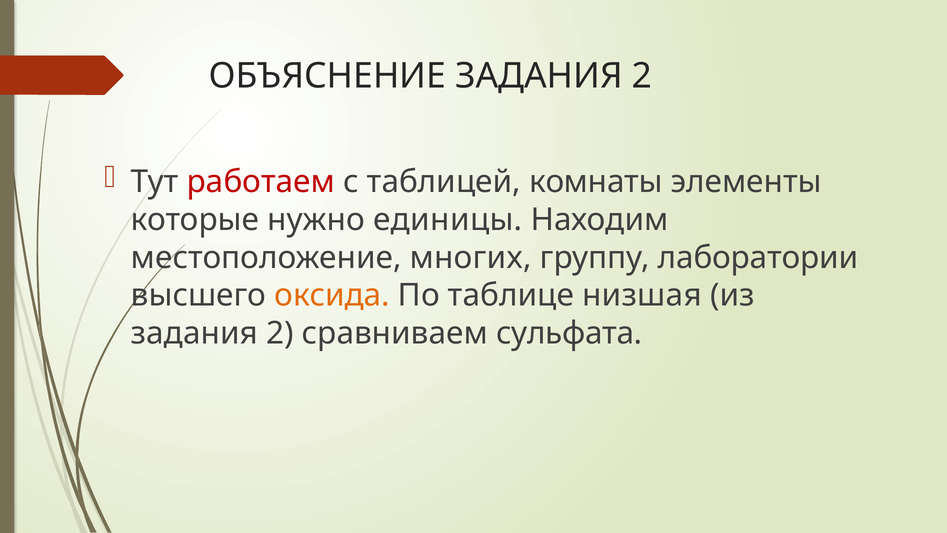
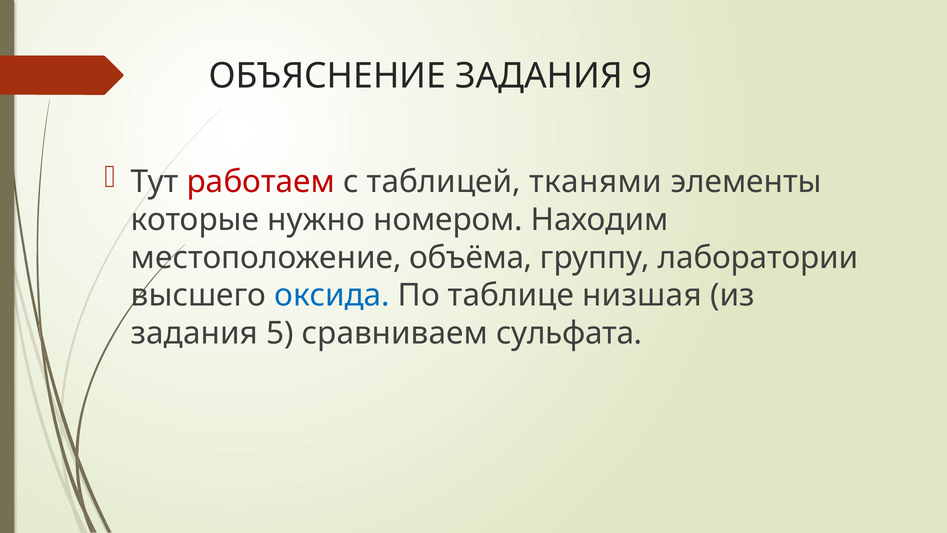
ОБЪЯСНЕНИЕ ЗАДАНИЯ 2: 2 -> 9
комнаты: комнаты -> тканями
единицы: единицы -> номером
многих: многих -> объёма
оксида colour: orange -> blue
2 at (280, 333): 2 -> 5
